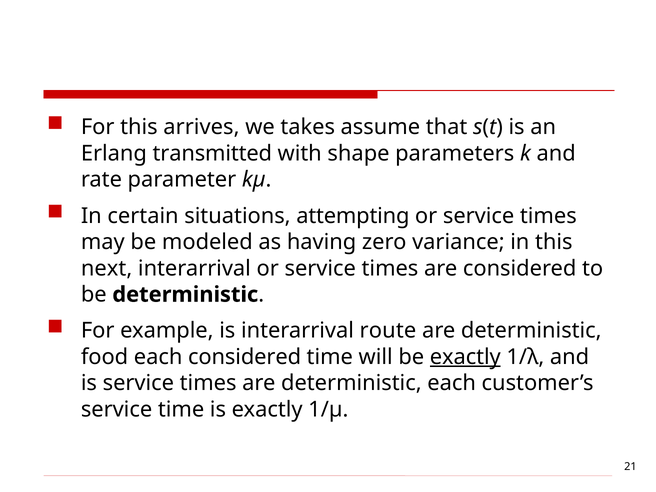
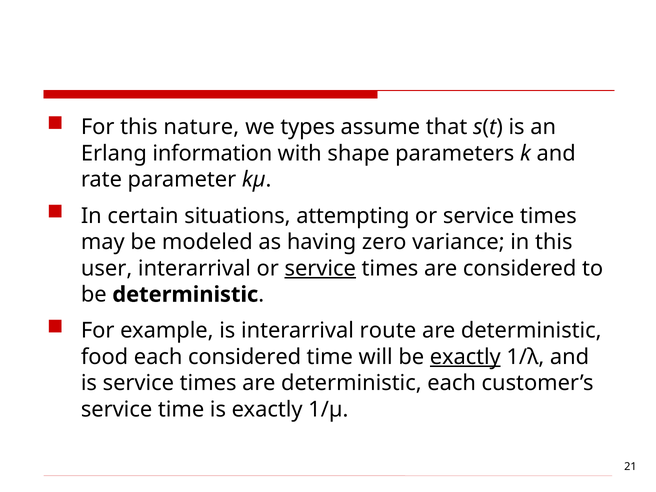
arrives: arrives -> nature
takes: takes -> types
transmitted: transmitted -> information
next: next -> user
service at (320, 268) underline: none -> present
